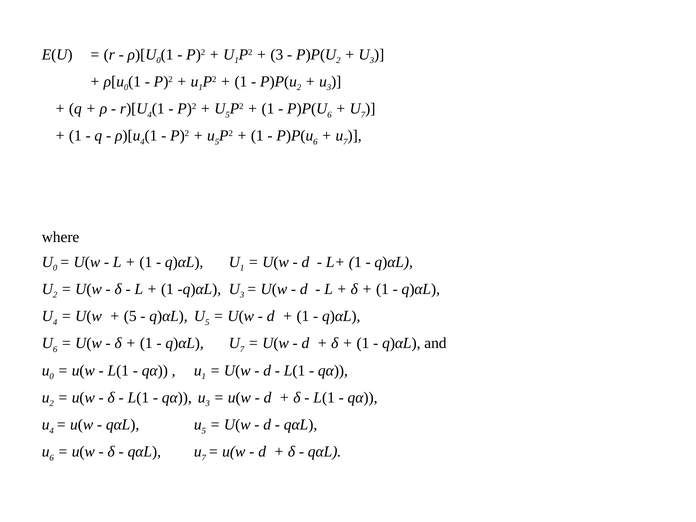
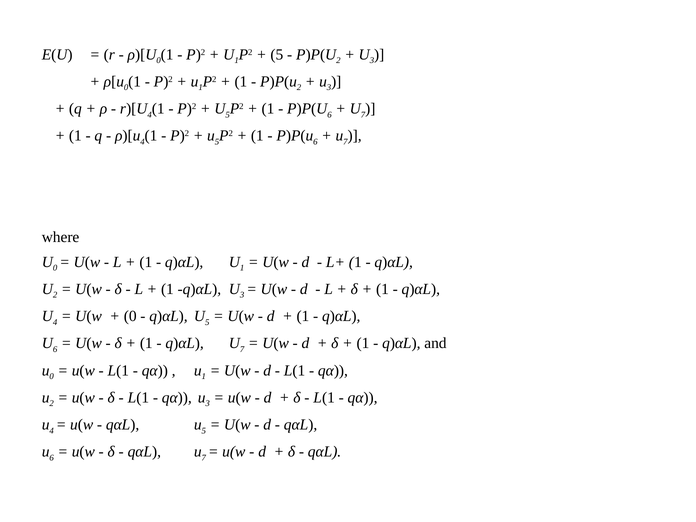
3 at (277, 54): 3 -> 5
5 at (130, 316): 5 -> 0
